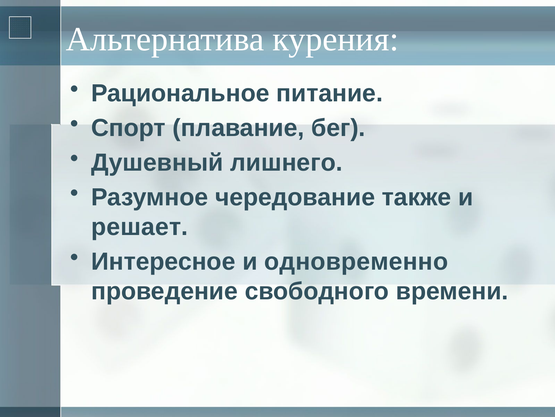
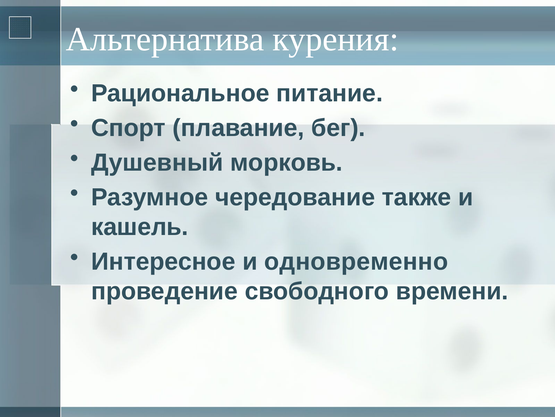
лишнего: лишнего -> морковь
решает: решает -> кашель
